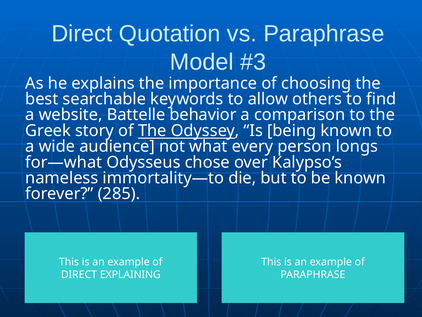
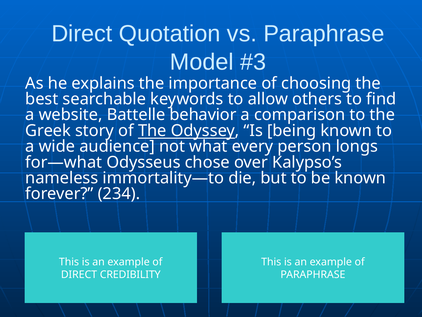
285: 285 -> 234
EXPLAINING: EXPLAINING -> CREDIBILITY
